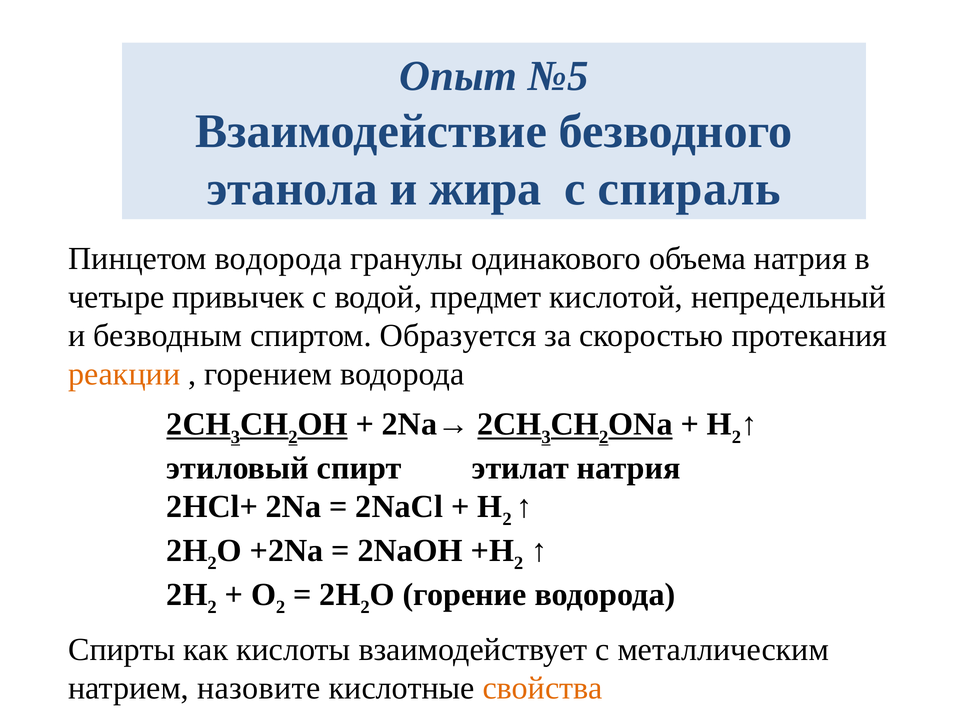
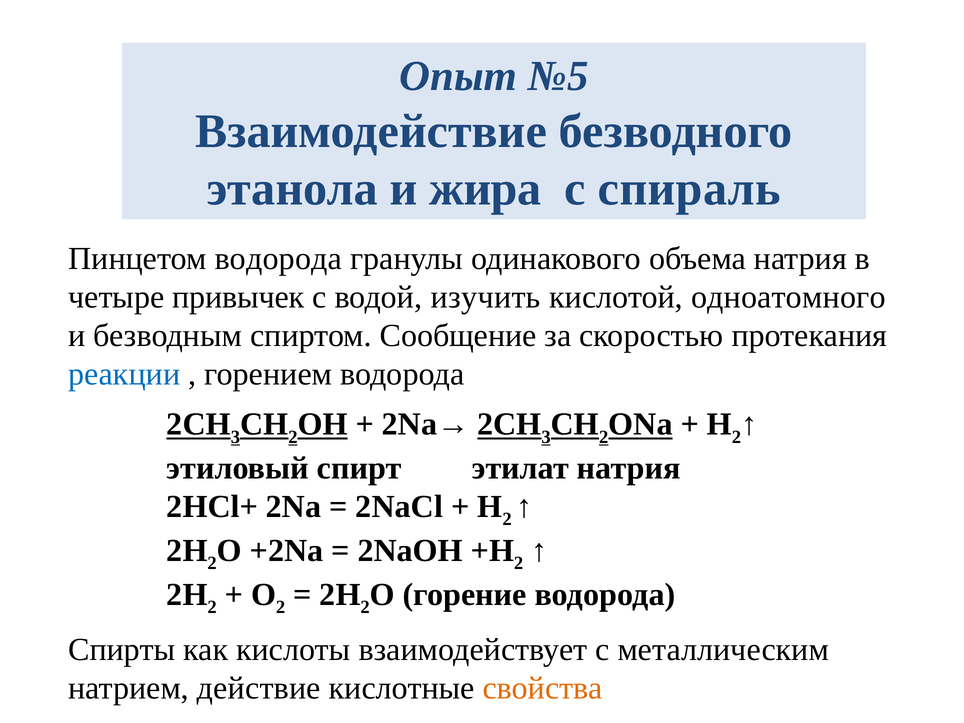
предмет: предмет -> изучить
непредельный: непредельный -> одноатомного
Образуется: Образуется -> Сообщение
реакции colour: orange -> blue
назовите: назовите -> действие
